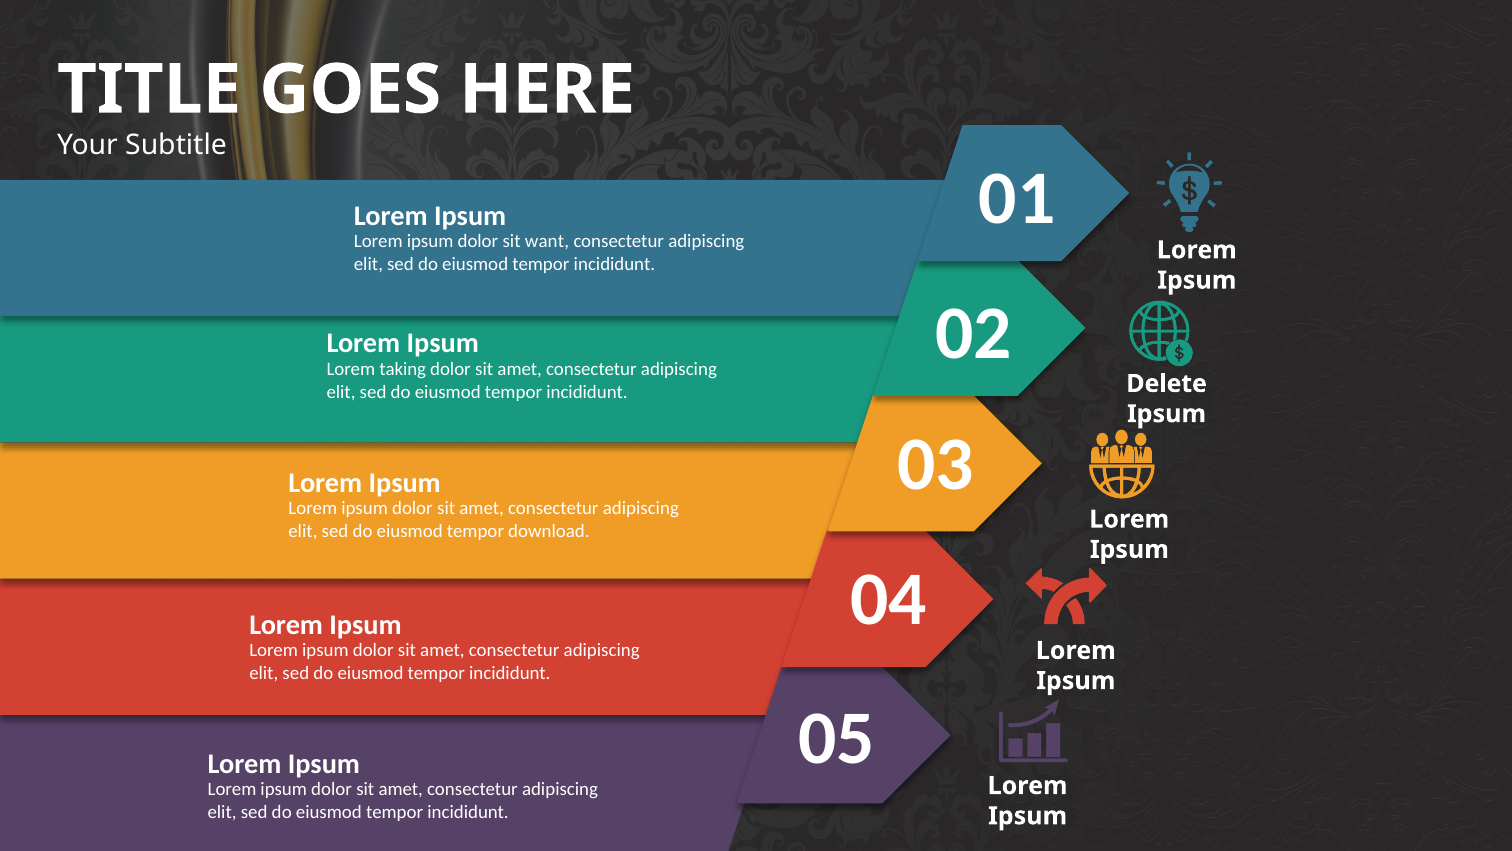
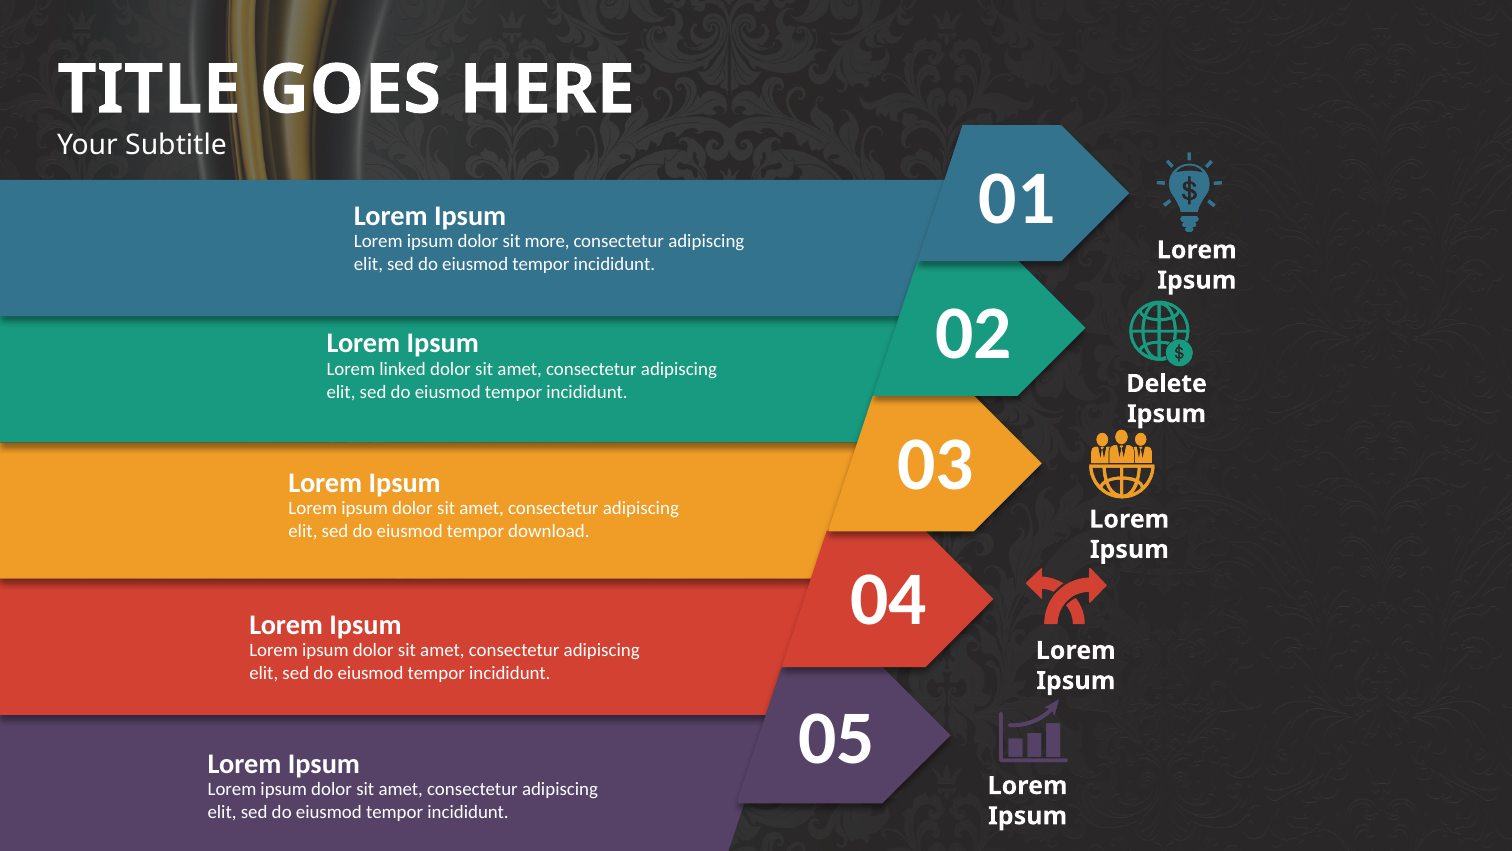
want: want -> more
taking: taking -> linked
